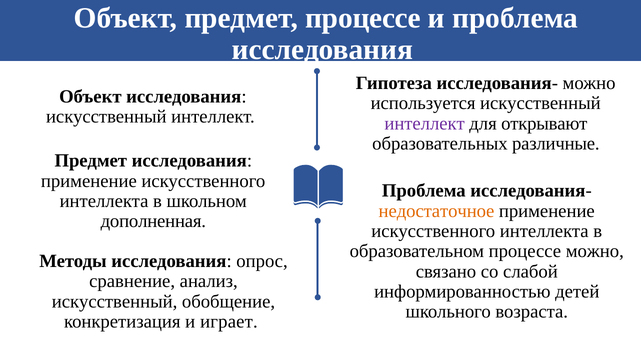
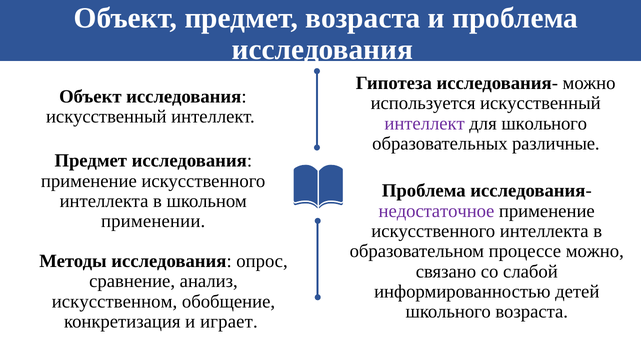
предмет процессе: процессе -> возраста
для открывают: открывают -> школьного
недостаточное colour: orange -> purple
дополненная: дополненная -> применении
искусственный at (115, 302): искусственный -> искусственном
